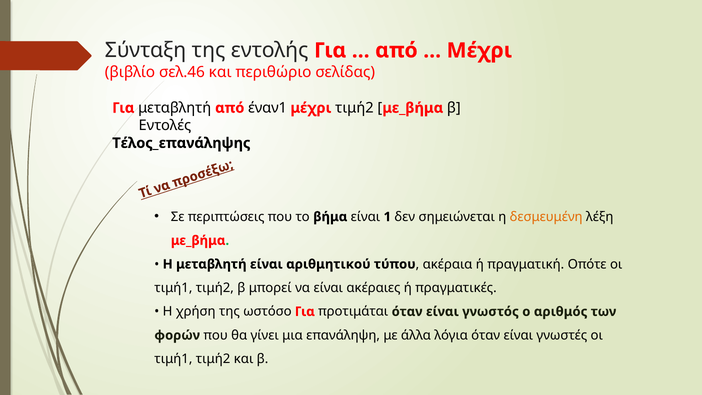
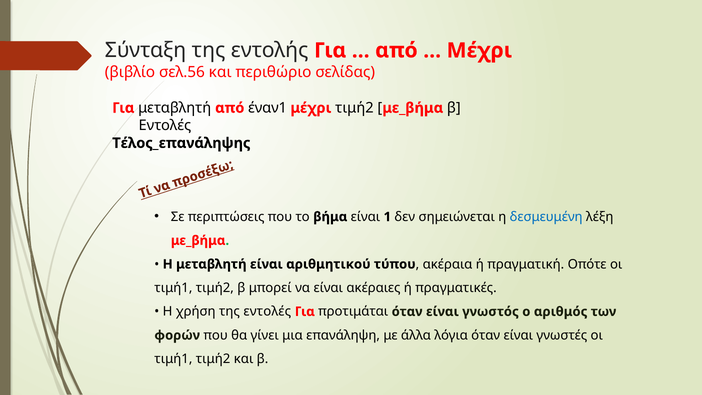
σελ.46: σελ.46 -> σελ.56
δεσμευμένη colour: orange -> blue
της ωστόσο: ωστόσο -> εντολές
